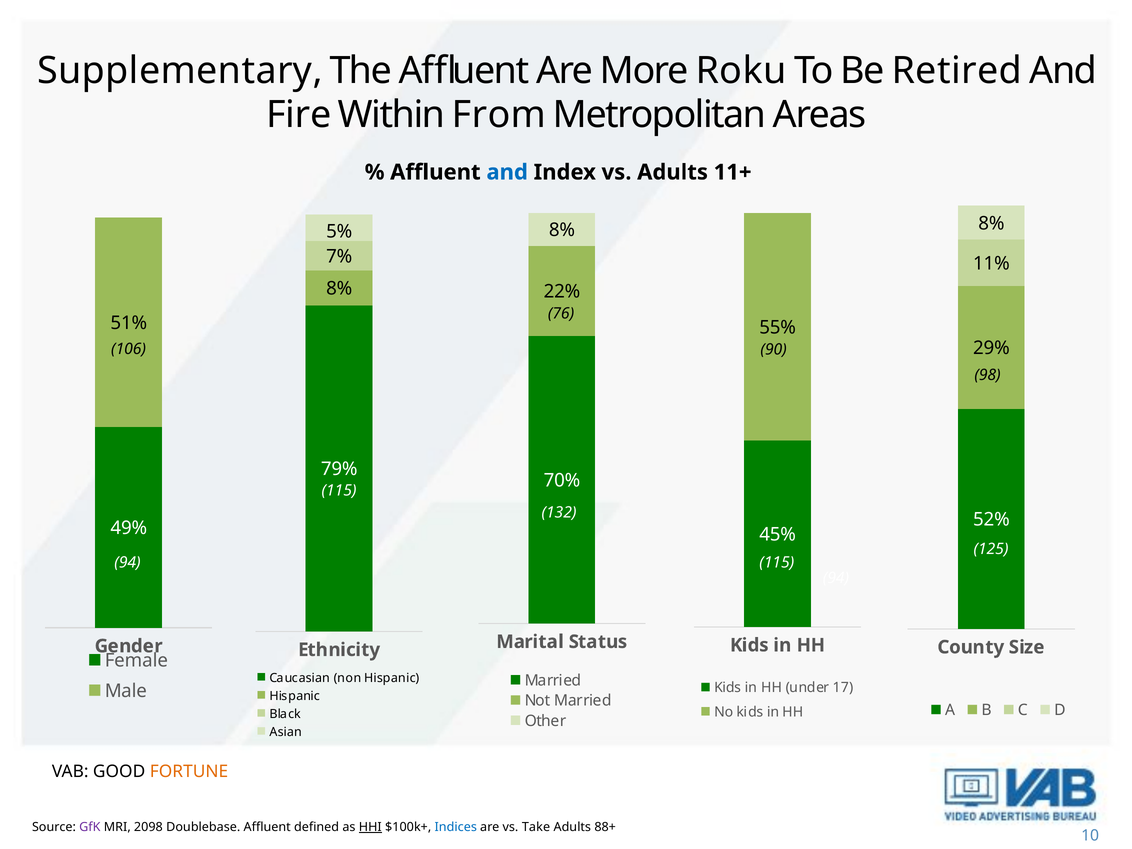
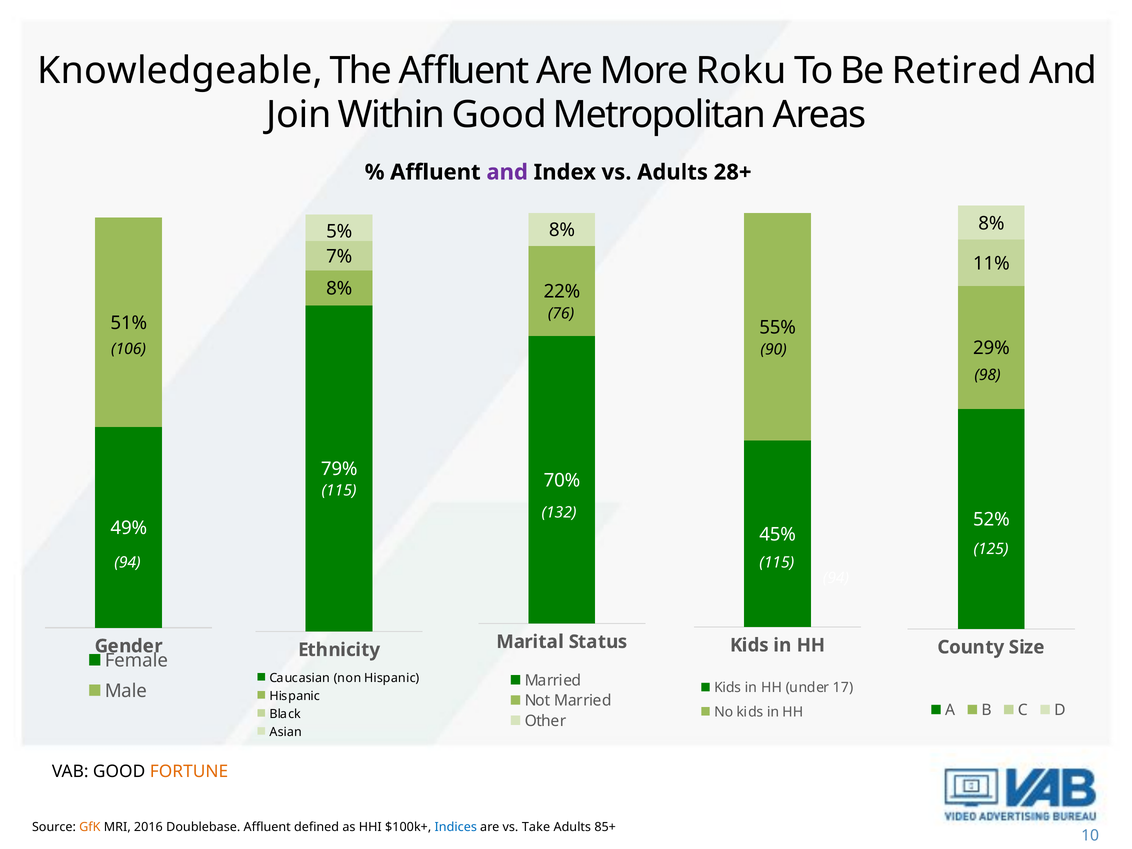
Supplementary: Supplementary -> Knowledgeable
Fire: Fire -> Join
Within From: From -> Good
and at (507, 172) colour: blue -> purple
11+: 11+ -> 28+
GfK colour: purple -> orange
2098: 2098 -> 2016
HHI underline: present -> none
88+: 88+ -> 85+
